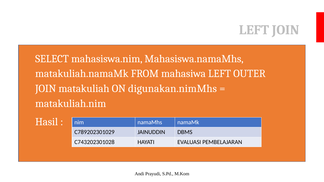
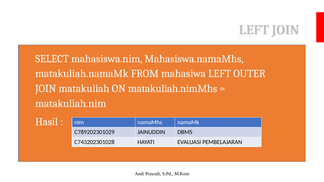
digunakan.nimMhs: digunakan.nimMhs -> matakuliah.nimMhs
